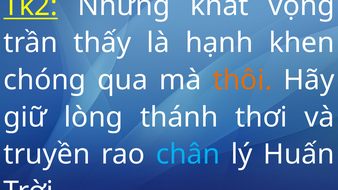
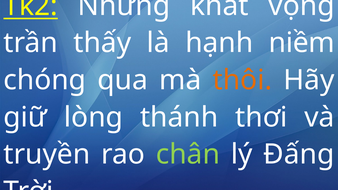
khen: khen -> niềm
chân colour: light blue -> light green
Huấn: Huấn -> Đấng
